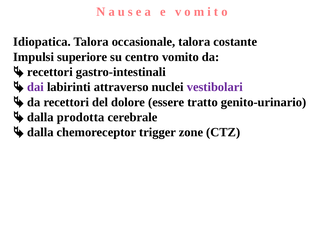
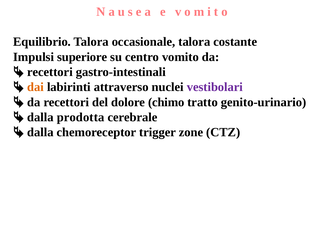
Idiopatica: Idiopatica -> Equilibrio
dai colour: purple -> orange
essere: essere -> chimo
